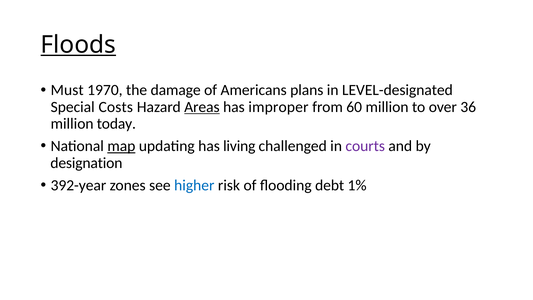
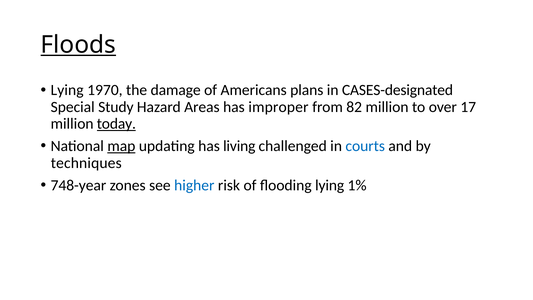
Must at (67, 90): Must -> Lying
LEVEL-designated: LEVEL-designated -> CASES-designated
Costs: Costs -> Study
Areas underline: present -> none
60: 60 -> 82
36: 36 -> 17
today underline: none -> present
courts colour: purple -> blue
designation: designation -> techniques
392-year: 392-year -> 748-year
flooding debt: debt -> lying
